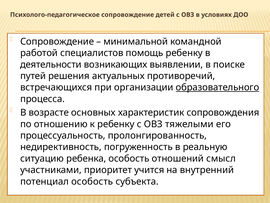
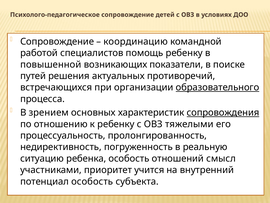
минимальной: минимальной -> координацию
деятельности: деятельности -> повышенной
выявлении: выявлении -> показатели
возрасте: возрасте -> зрением
сопровождения underline: none -> present
